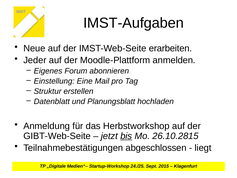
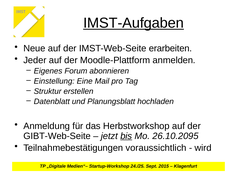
IMST-Aufgaben underline: none -> present
26.10.2815: 26.10.2815 -> 26.10.2095
abgeschlossen: abgeschlossen -> voraussichtlich
liegt: liegt -> wird
